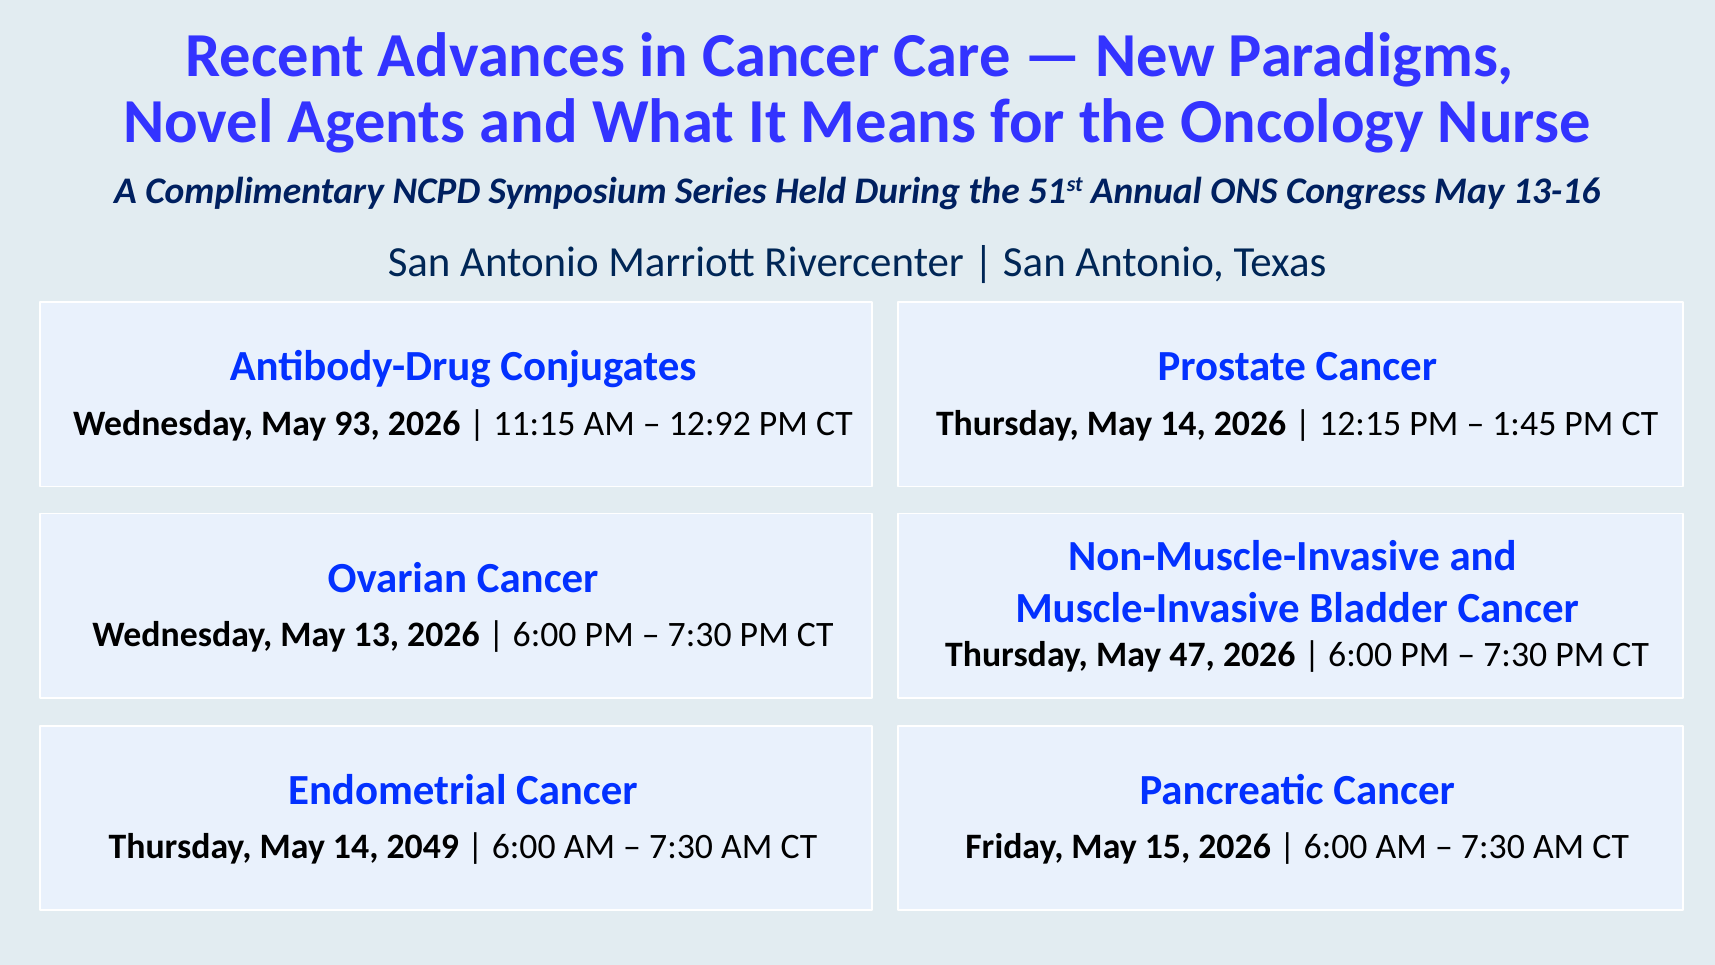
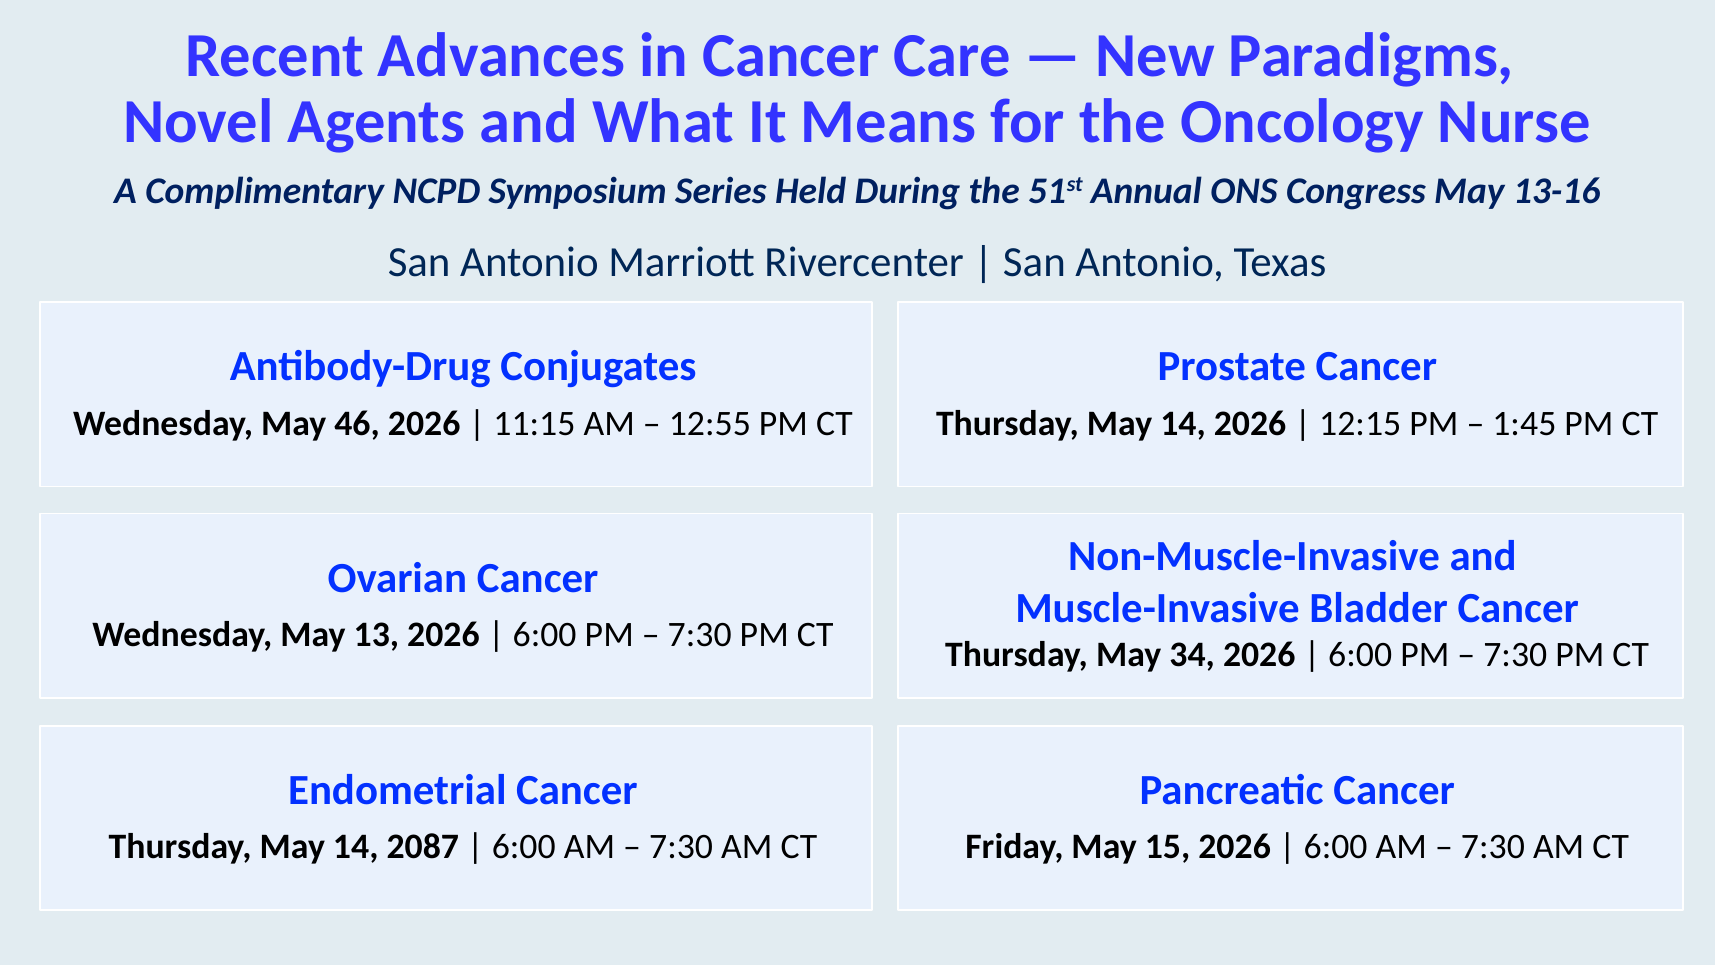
93: 93 -> 46
12:92: 12:92 -> 12:55
47: 47 -> 34
2049: 2049 -> 2087
